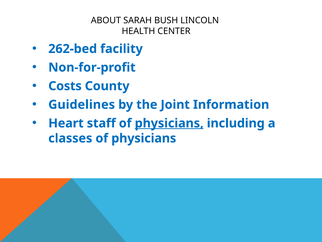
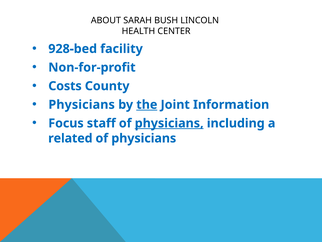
262-bed: 262-bed -> 928-bed
Guidelines at (82, 104): Guidelines -> Physicians
the underline: none -> present
Heart: Heart -> Focus
classes: classes -> related
